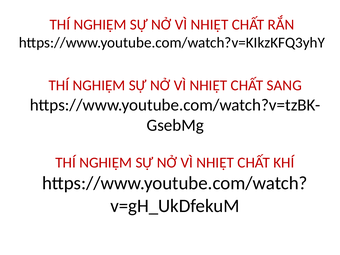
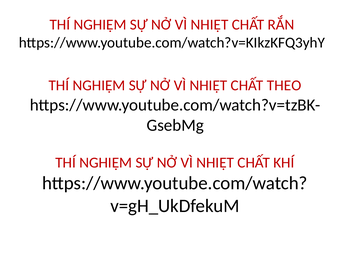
SANG: SANG -> THEO
